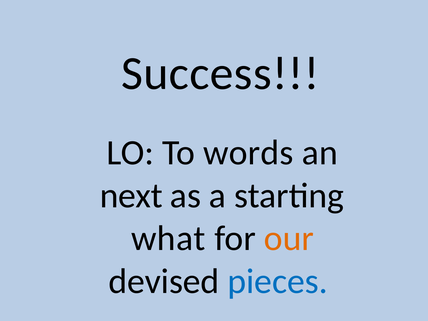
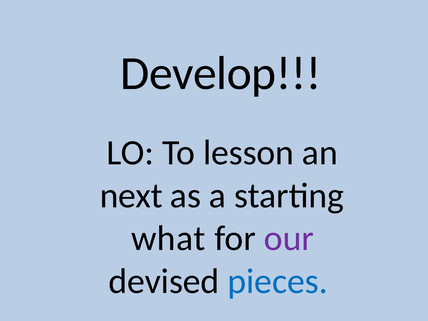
Success: Success -> Develop
words: words -> lesson
our colour: orange -> purple
